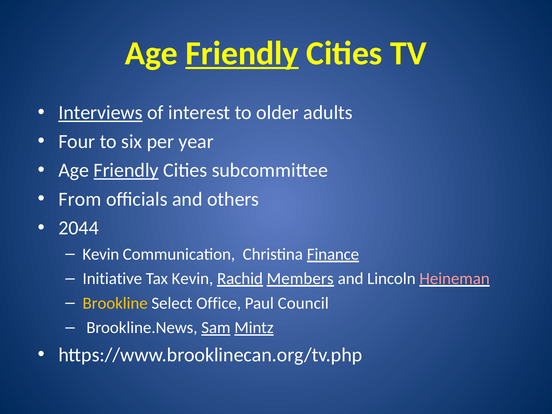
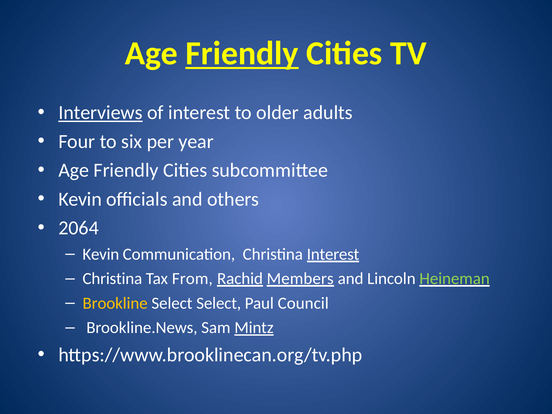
Friendly at (126, 170) underline: present -> none
From at (80, 199): From -> Kevin
2044: 2044 -> 2064
Christina Finance: Finance -> Interest
Initiative at (112, 279): Initiative -> Christina
Tax Kevin: Kevin -> From
Heineman colour: pink -> light green
Select Office: Office -> Select
Sam underline: present -> none
